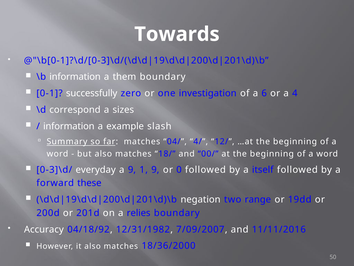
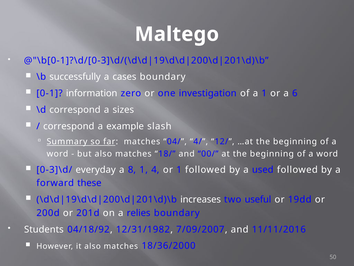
Towards: Towards -> Maltego
\b information: information -> successfully
them: them -> cases
successfully: successfully -> information
a 6: 6 -> 1
4: 4 -> 6
information at (69, 126): information -> correspond
a 9: 9 -> 8
1 9: 9 -> 4
or 0: 0 -> 1
itself: itself -> used
negation: negation -> increases
range: range -> useful
Accuracy: Accuracy -> Students
